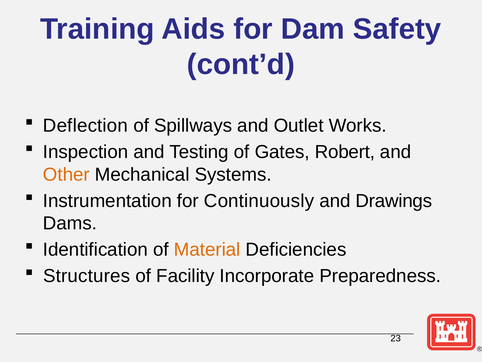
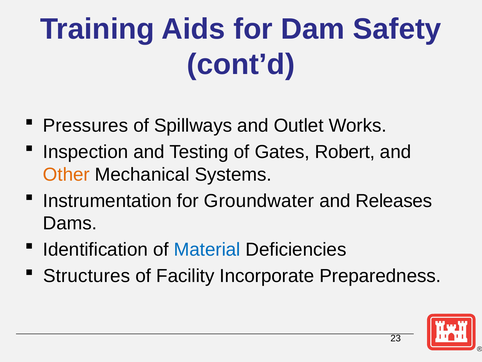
Deflection: Deflection -> Pressures
Continuously: Continuously -> Groundwater
Drawings: Drawings -> Releases
Material colour: orange -> blue
